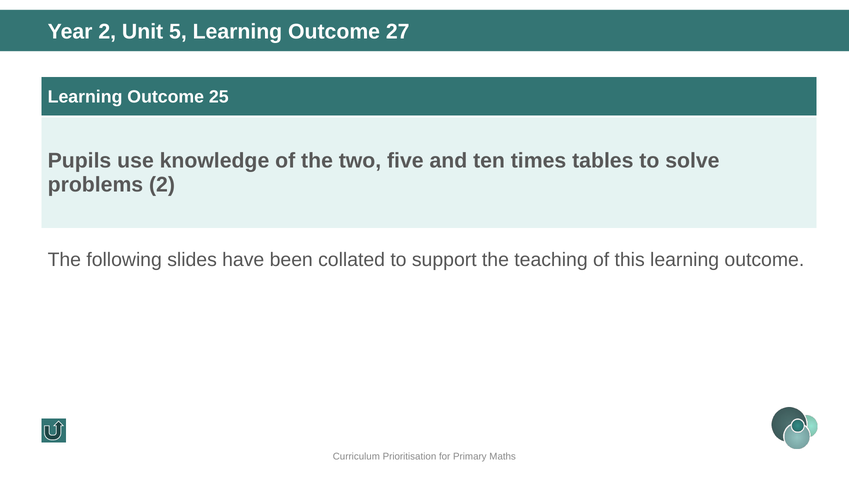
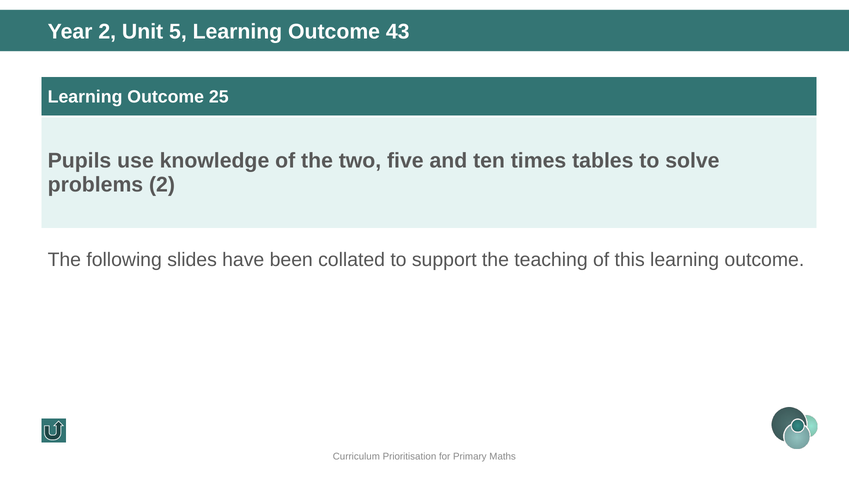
27: 27 -> 43
